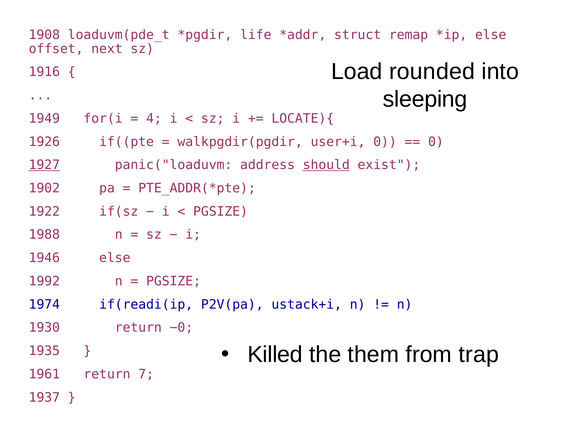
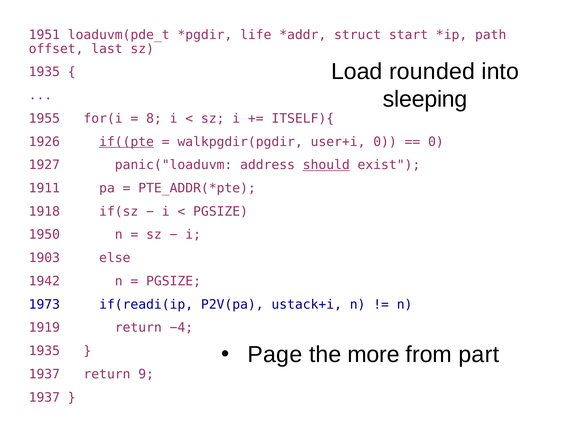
1908: 1908 -> 1951
remap: remap -> start
else at (491, 35): else -> path
next: next -> last
1916 at (44, 72): 1916 -> 1935
1949: 1949 -> 1955
4: 4 -> 8
LOCATE){: LOCATE){ -> ITSELF){
if((pte underline: none -> present
1927 underline: present -> none
1902: 1902 -> 1911
1922: 1922 -> 1918
1988: 1988 -> 1950
1946: 1946 -> 1903
1992: 1992 -> 1942
1974: 1974 -> 1973
1930: 1930 -> 1919
−0: −0 -> −4
Killed: Killed -> Page
them: them -> more
trap: trap -> part
1961 at (44, 375): 1961 -> 1937
7: 7 -> 9
